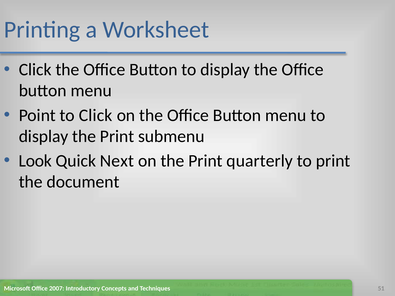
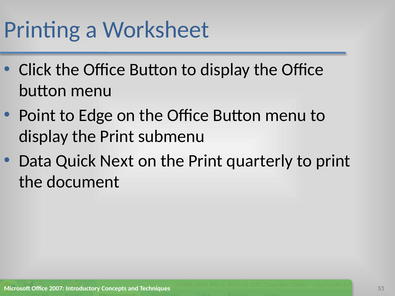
to Click: Click -> Edge
Look: Look -> Data
